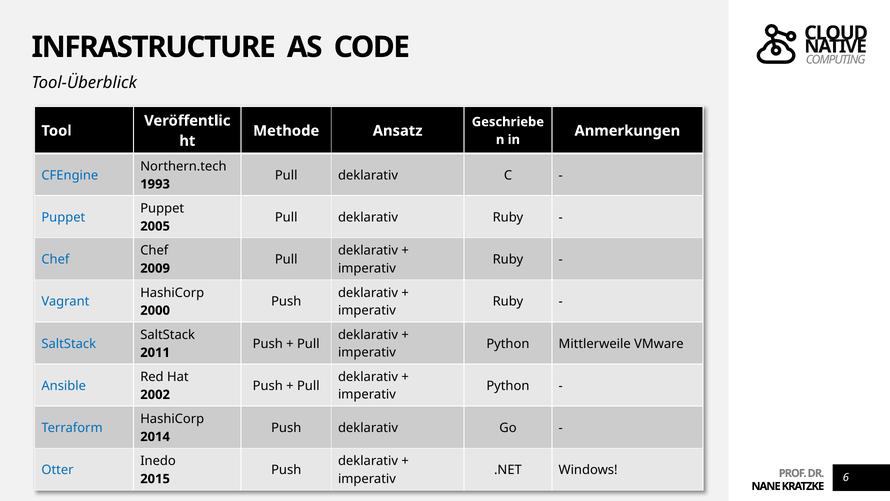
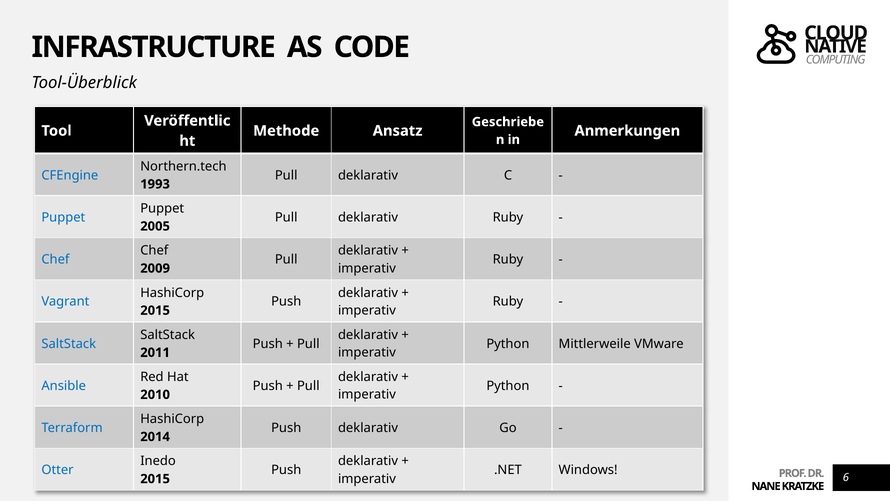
2000 at (155, 310): 2000 -> 2015
2002: 2002 -> 2010
